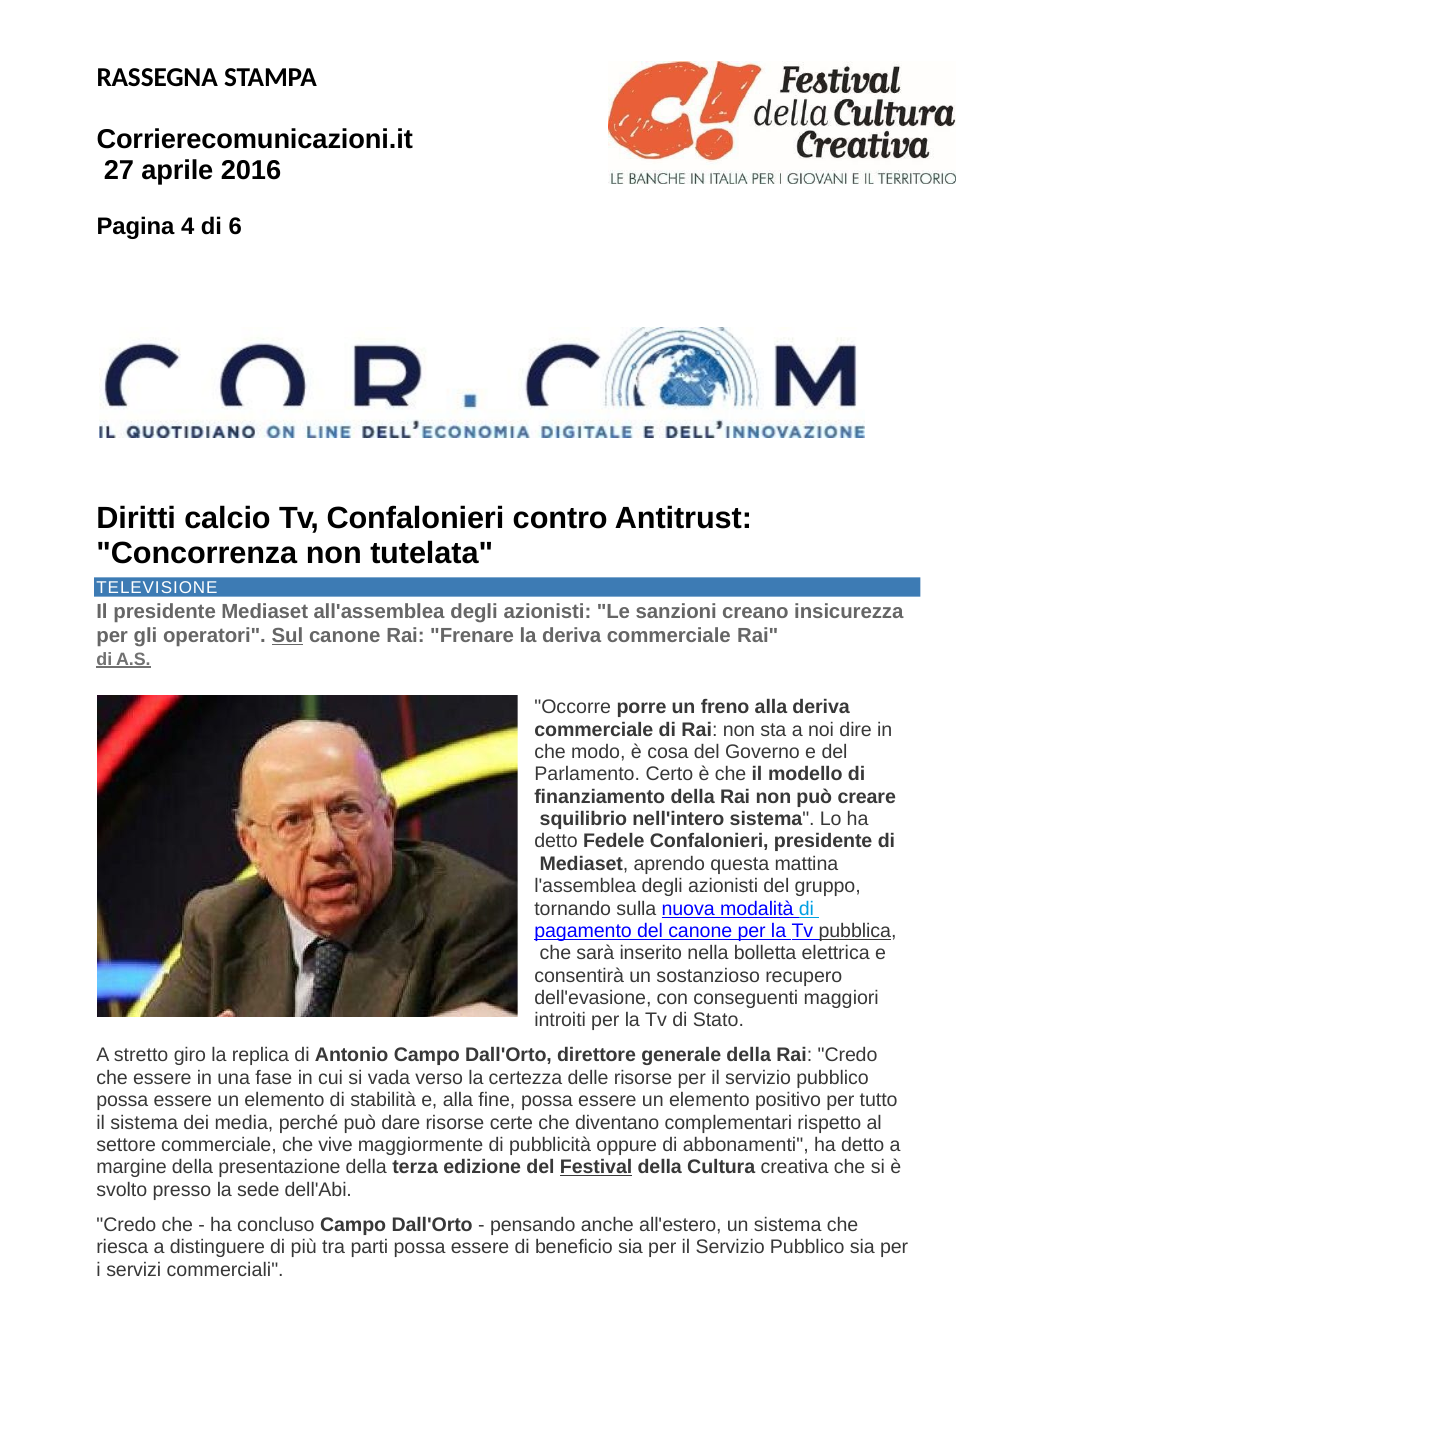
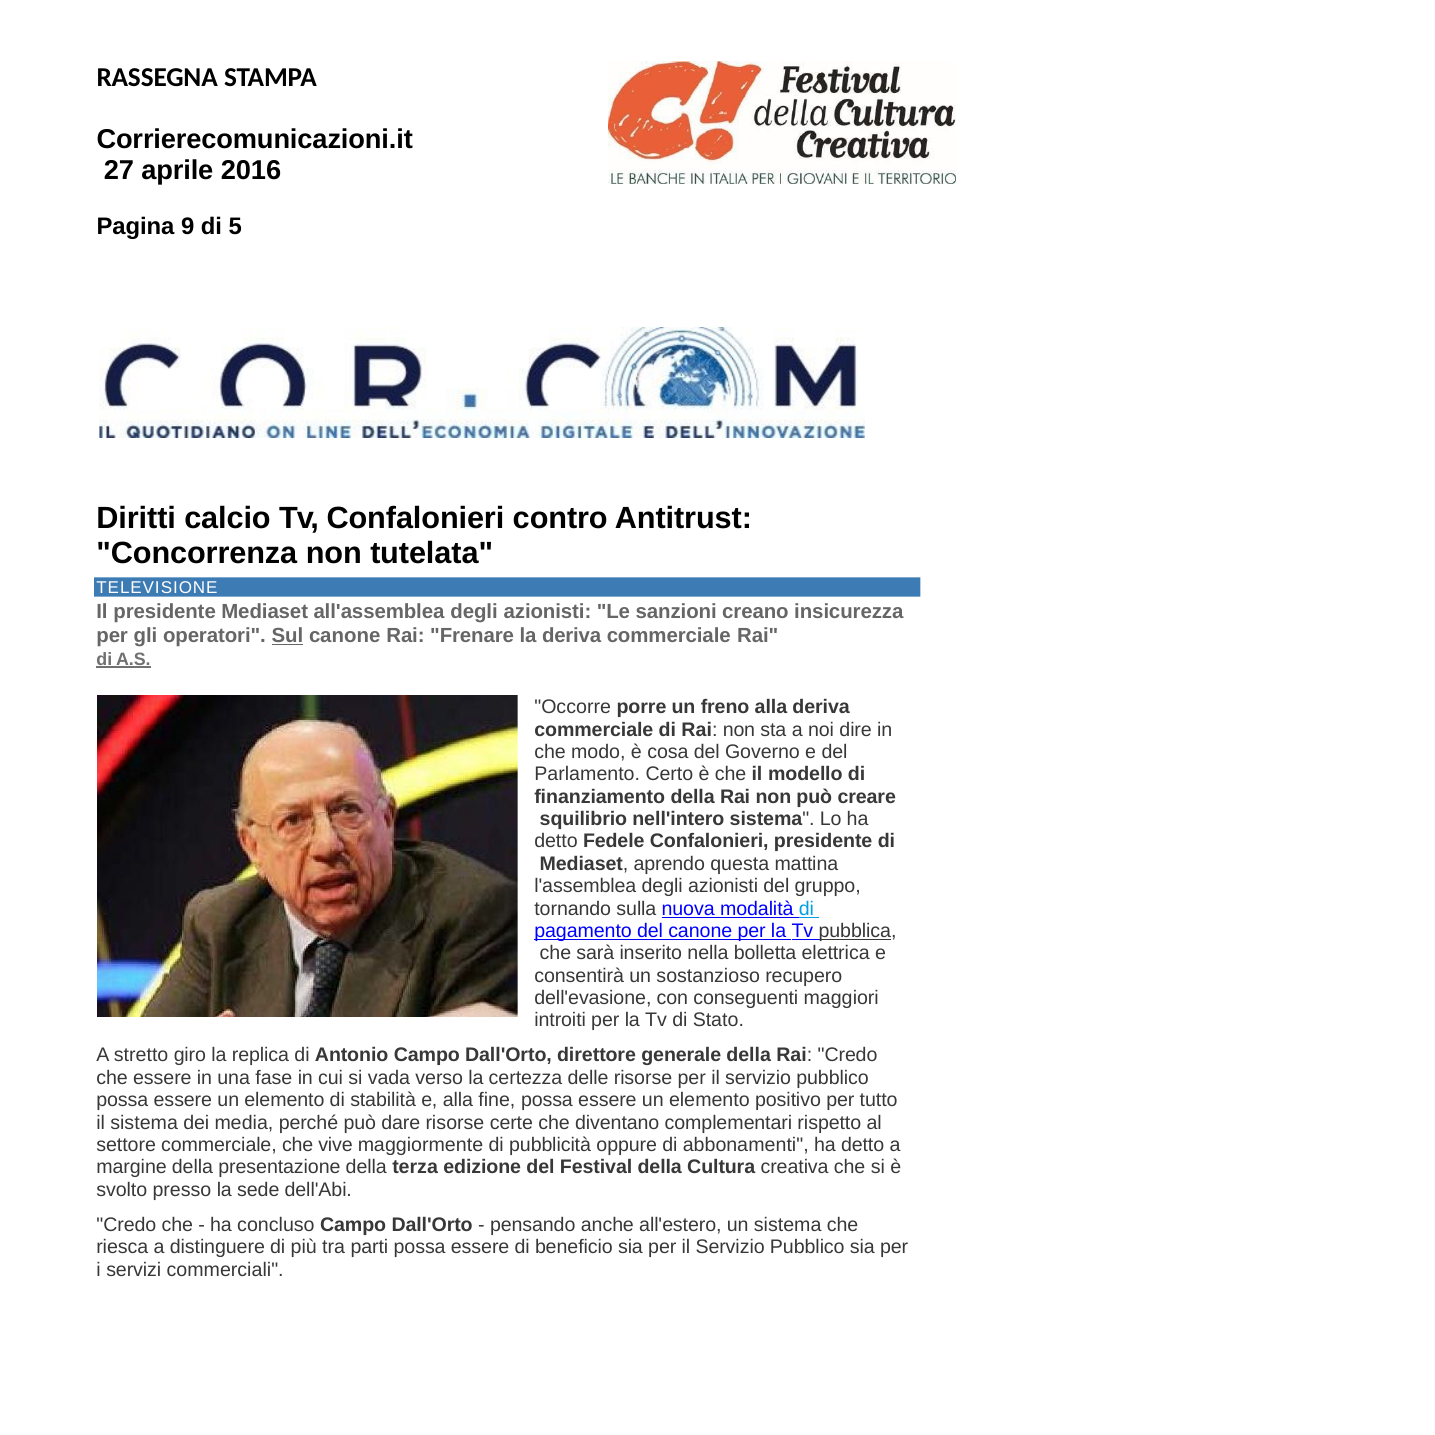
4: 4 -> 9
6: 6 -> 5
Festival underline: present -> none
